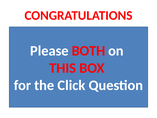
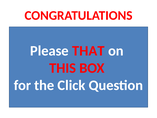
BOTH: BOTH -> THAT
